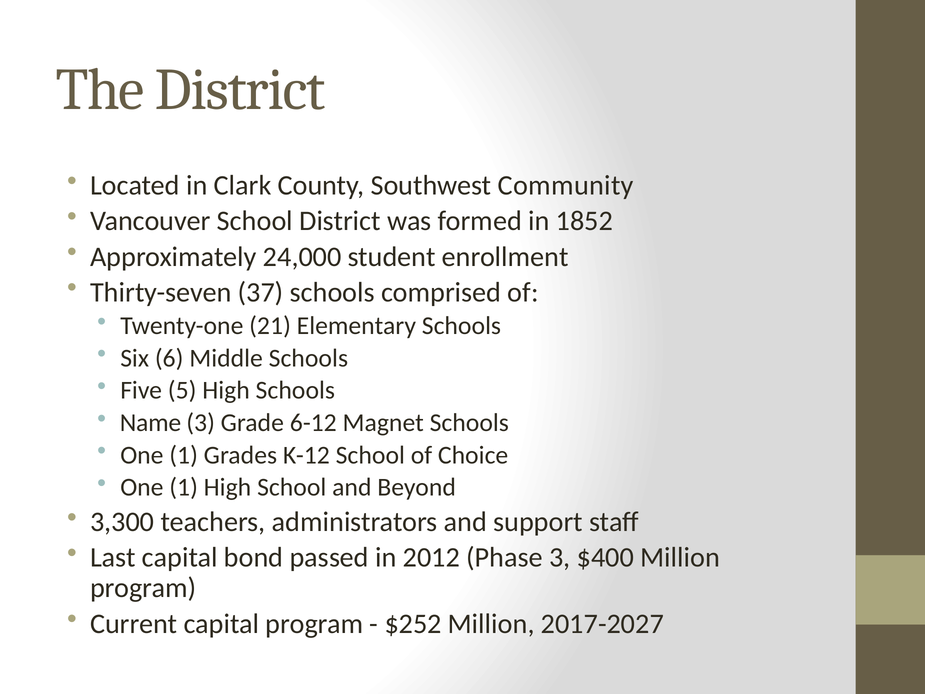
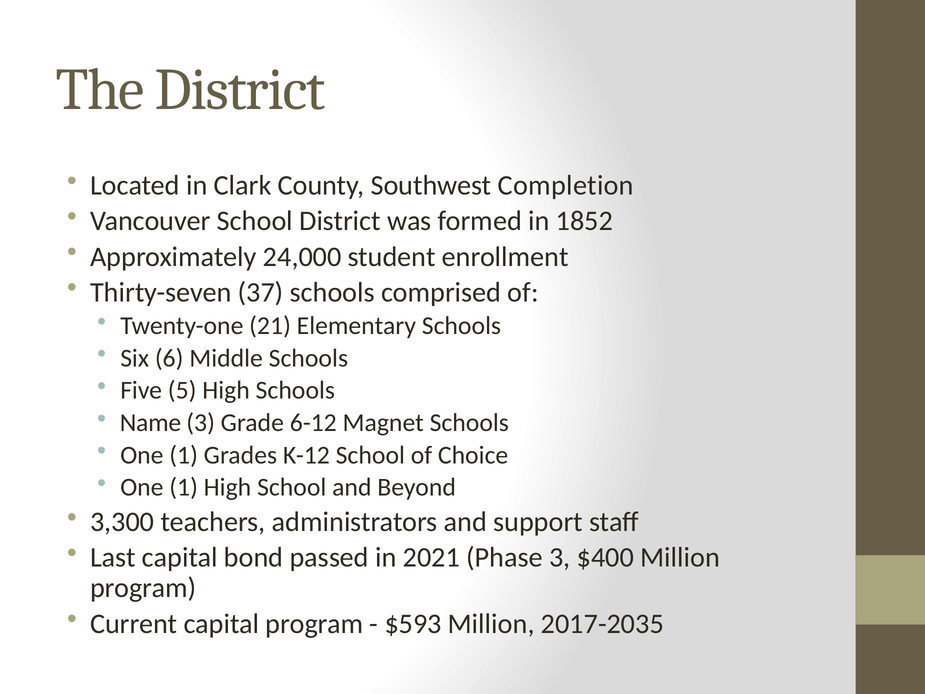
Community: Community -> Completion
2012: 2012 -> 2021
$252: $252 -> $593
2017-2027: 2017-2027 -> 2017-2035
